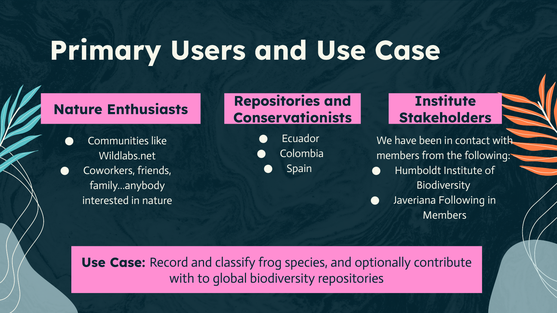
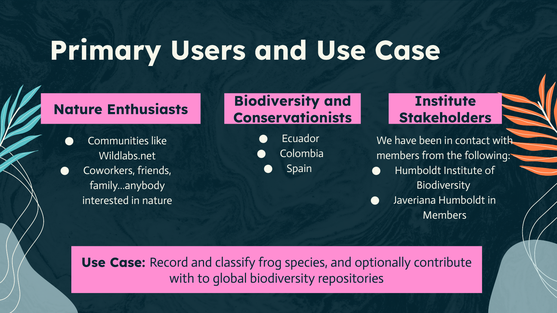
Repositories at (277, 101): Repositories -> Biodiversity
Javeriana Following: Following -> Humboldt
